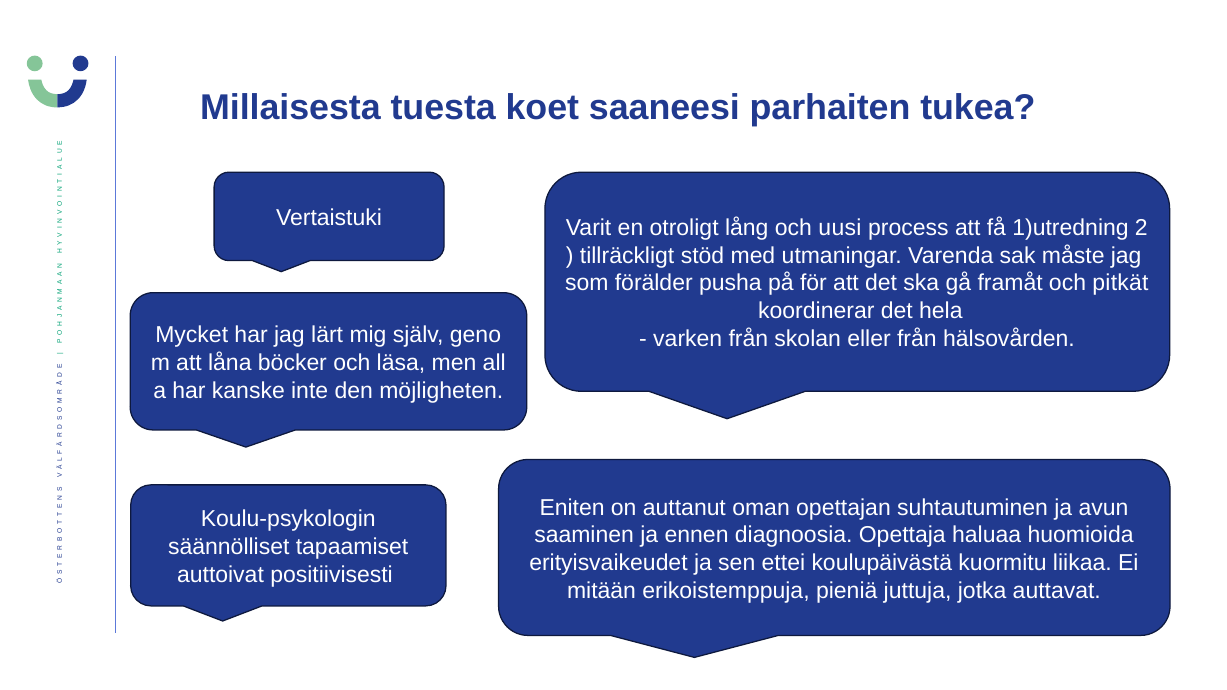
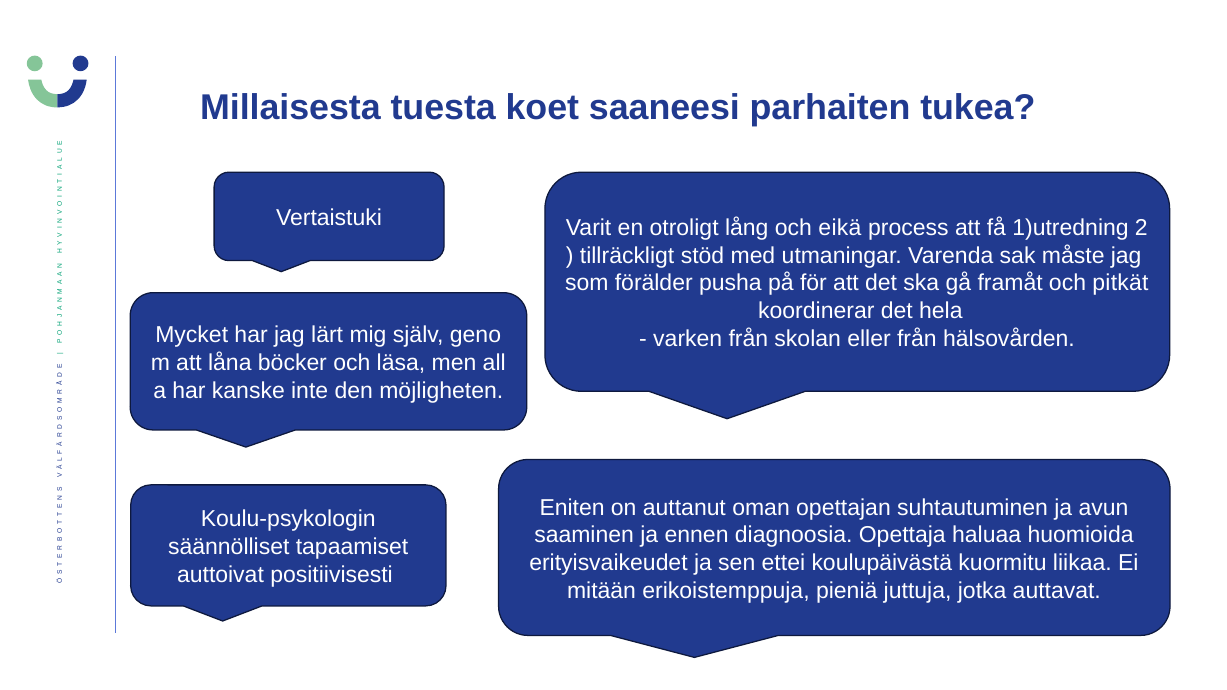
uusi: uusi -> eikä
